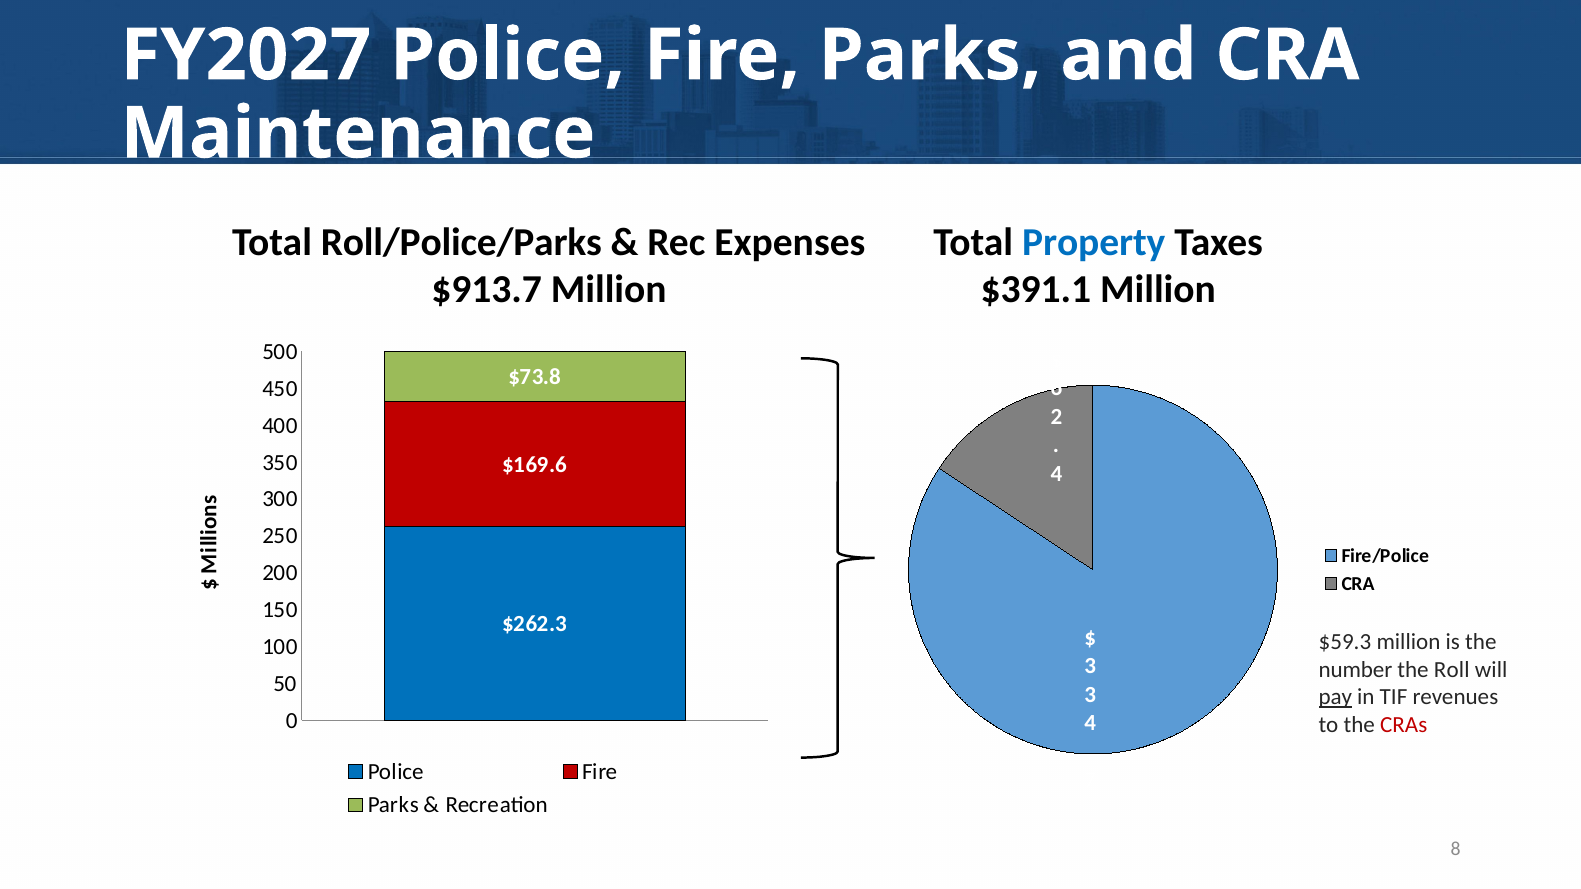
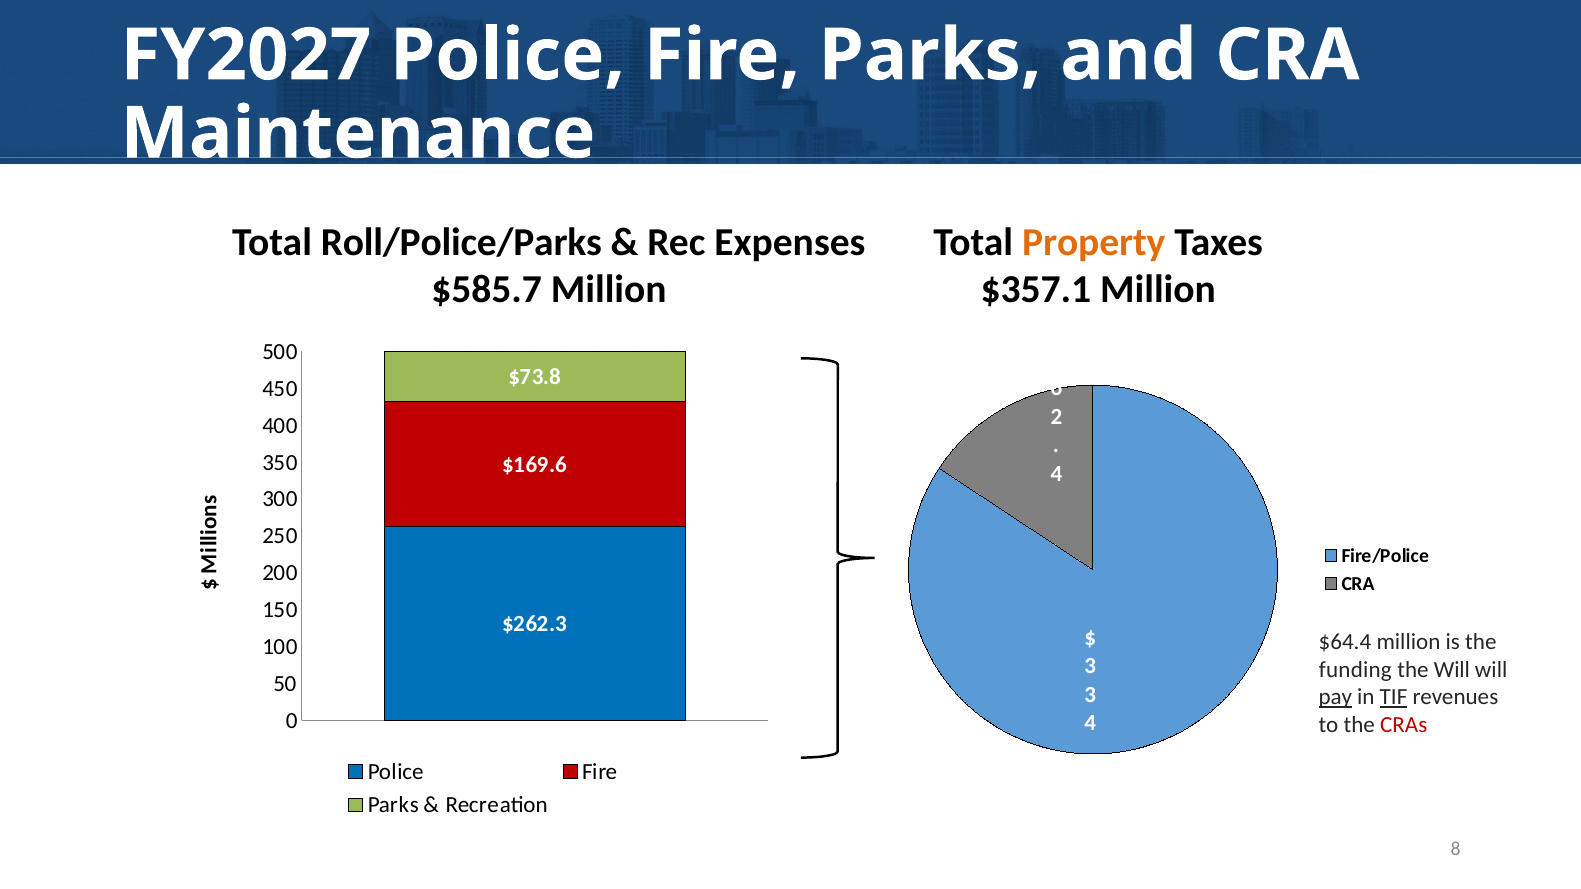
Property colour: blue -> orange
$913.7: $913.7 -> $585.7
$391.1: $391.1 -> $357.1
$59.3: $59.3 -> $64.4
number: number -> funding
the Roll: Roll -> Will
TIF underline: none -> present
